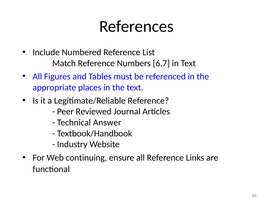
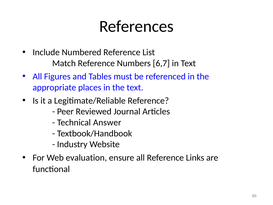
continuing: continuing -> evaluation
